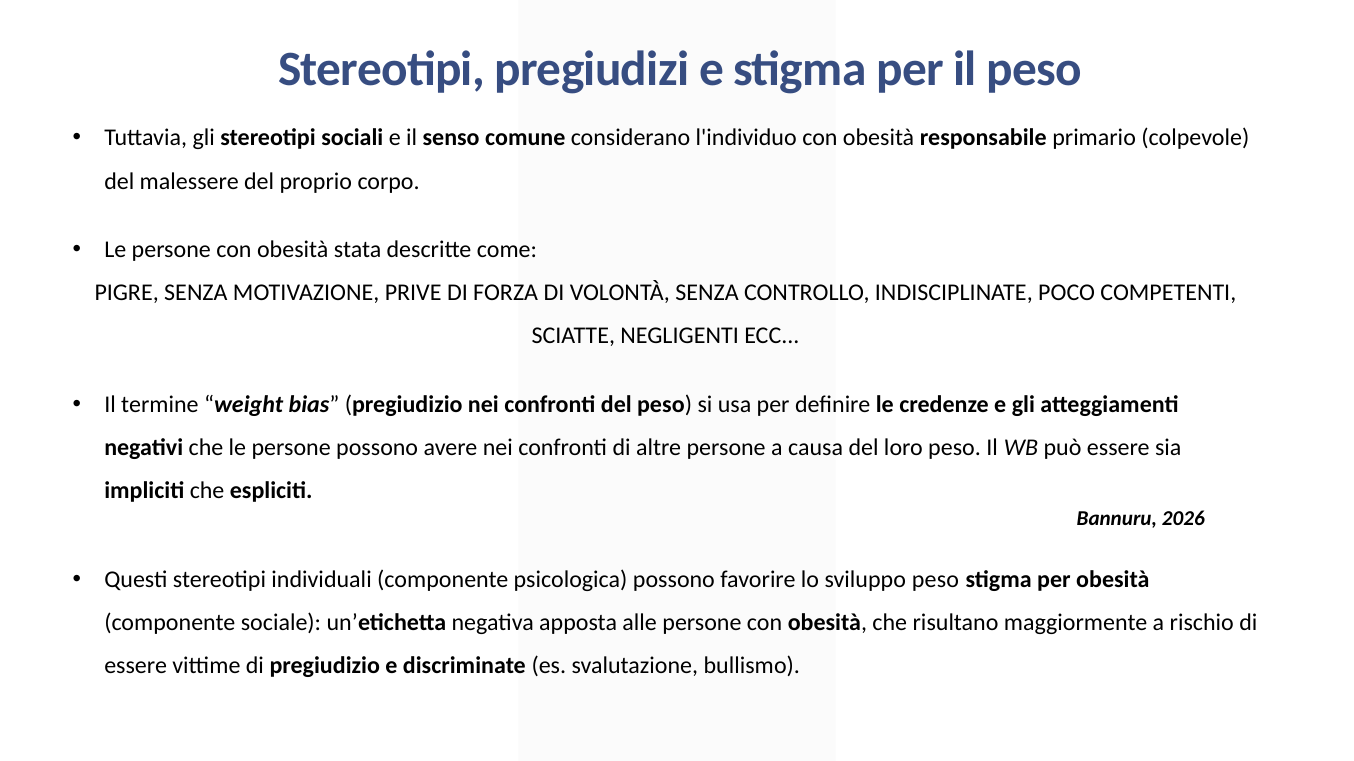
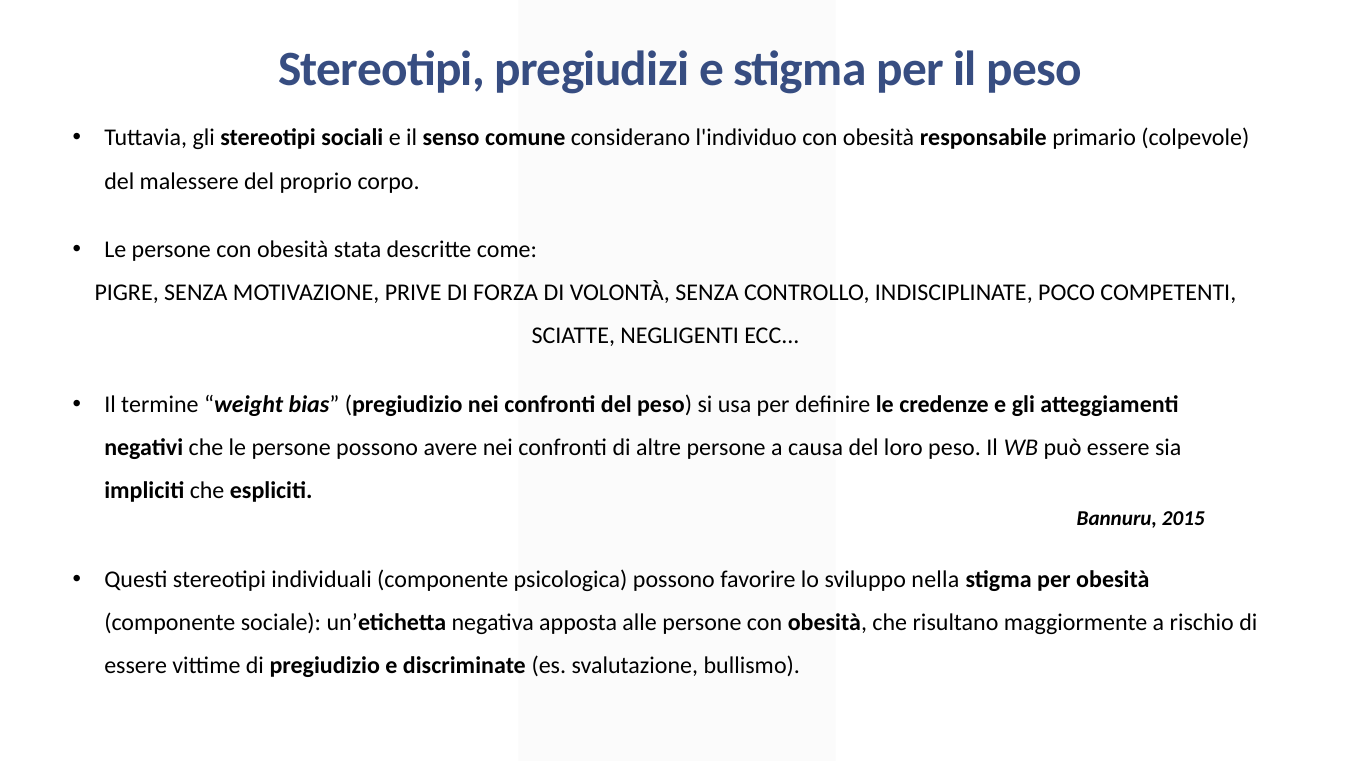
2026: 2026 -> 2015
sviluppo peso: peso -> nella
